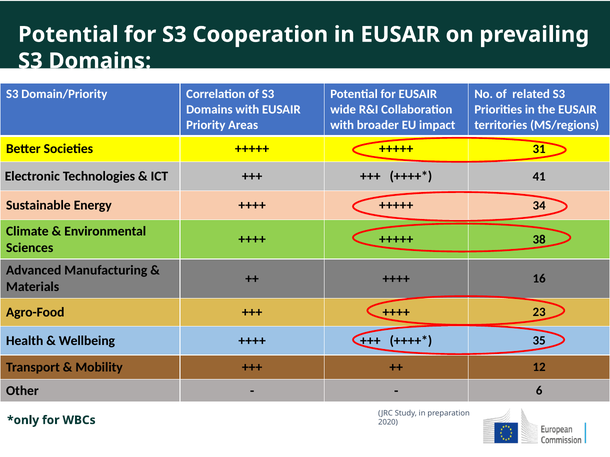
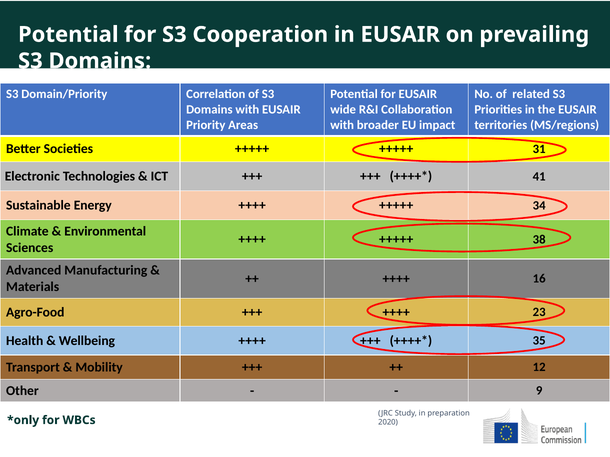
6: 6 -> 9
